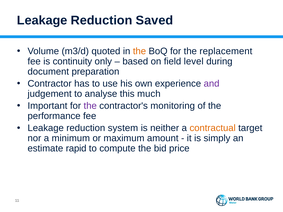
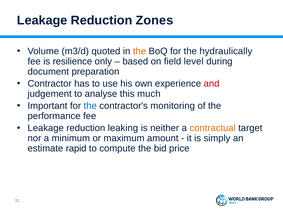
Saved: Saved -> Zones
replacement: replacement -> hydraulically
continuity: continuity -> resilience
and colour: purple -> red
the at (90, 106) colour: purple -> blue
system: system -> leaking
